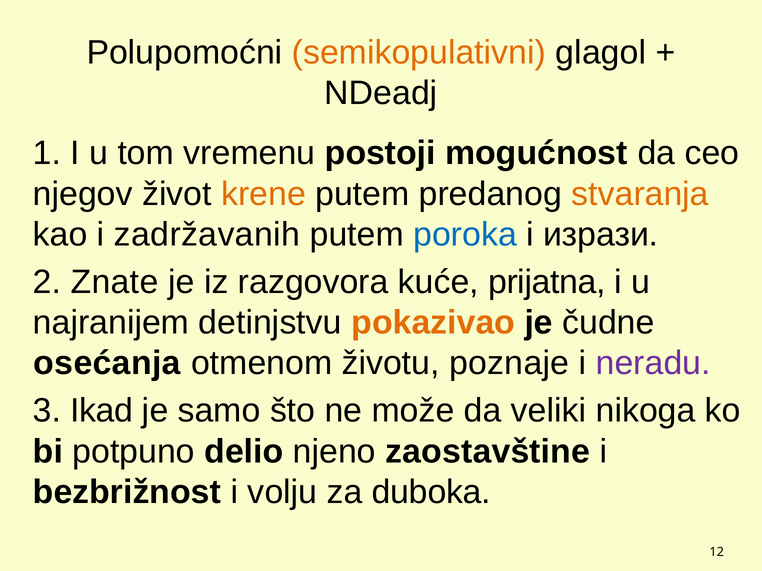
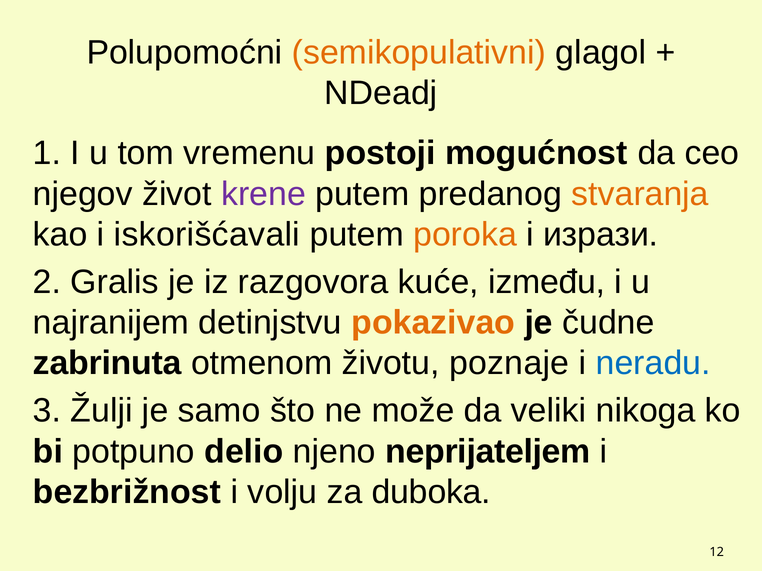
krene colour: orange -> purple
zadržavanih: zadržavanih -> iskorišćavali
poroka colour: blue -> orange
Znate: Znate -> Gralis
prijatna: prijatna -> između
osećanja: osećanja -> zabrinuta
neradu colour: purple -> blue
Ikad: Ikad -> Žulji
zaostavštine: zaostavštine -> neprijateljem
